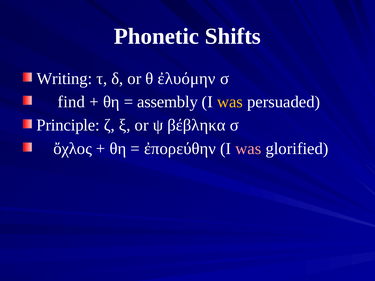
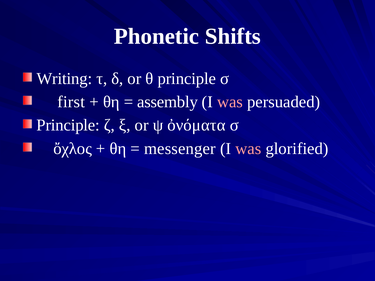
θ ἐλυόμην: ἐλυόμην -> principle
find: find -> first
was at (230, 102) colour: yellow -> pink
βέβληκα: βέβληκα -> ὀνόματα
ἐπορεύθην: ἐπορεύθην -> messenger
